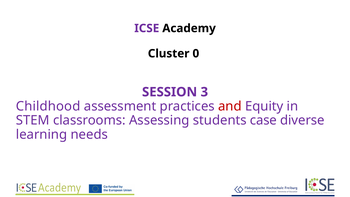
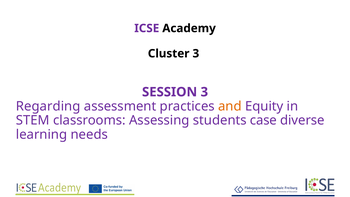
Cluster 0: 0 -> 3
Childhood: Childhood -> Regarding
and colour: red -> orange
